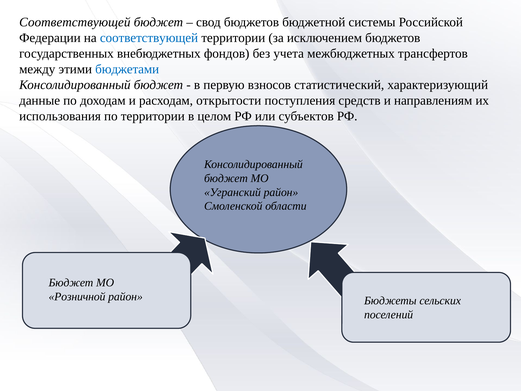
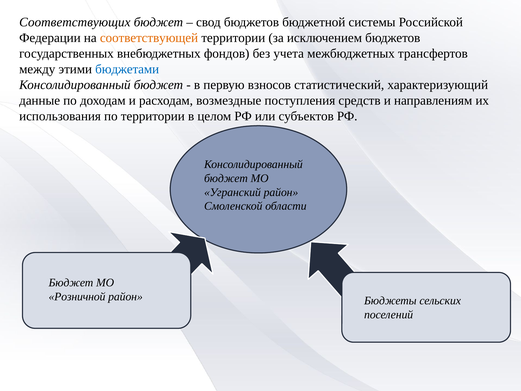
Соответствующей at (75, 22): Соответствующей -> Соответствующих
соответствующей at (149, 38) colour: blue -> orange
открытости: открытости -> возмездные
